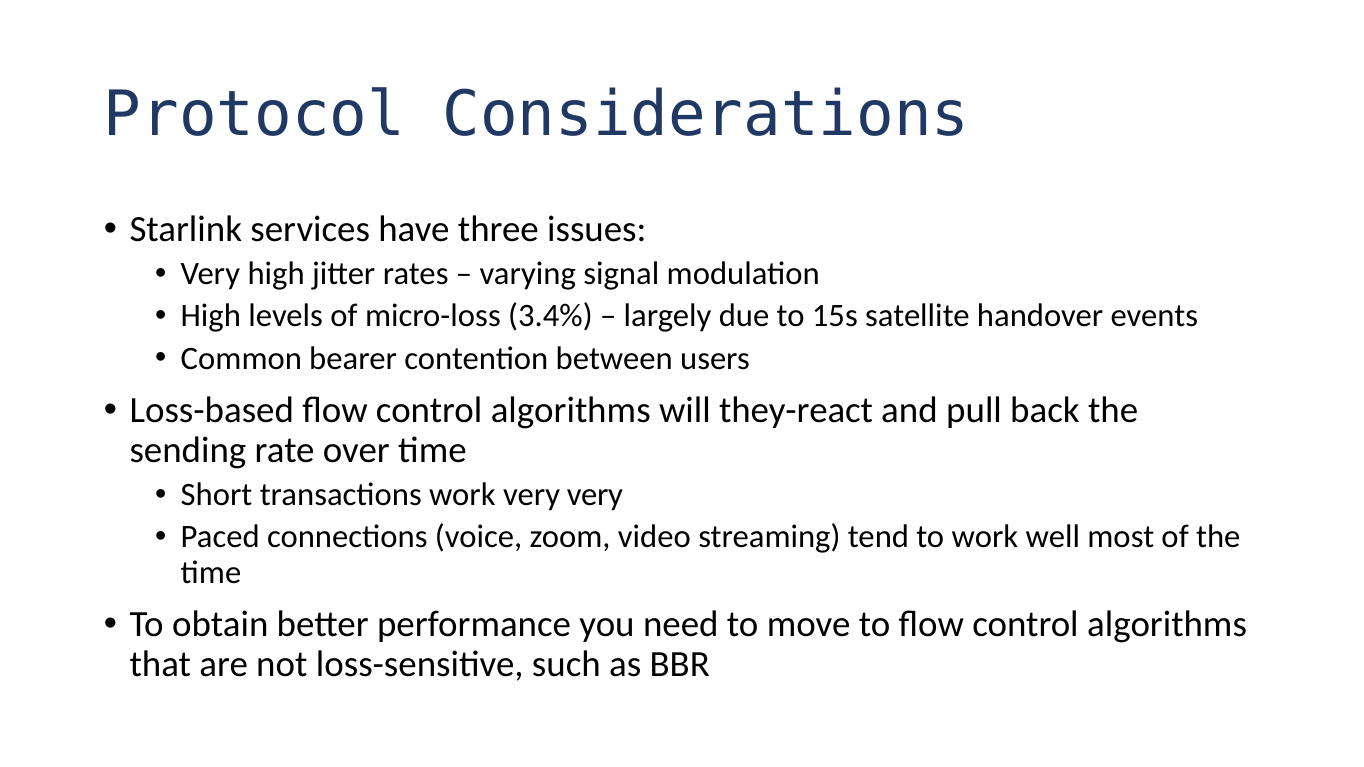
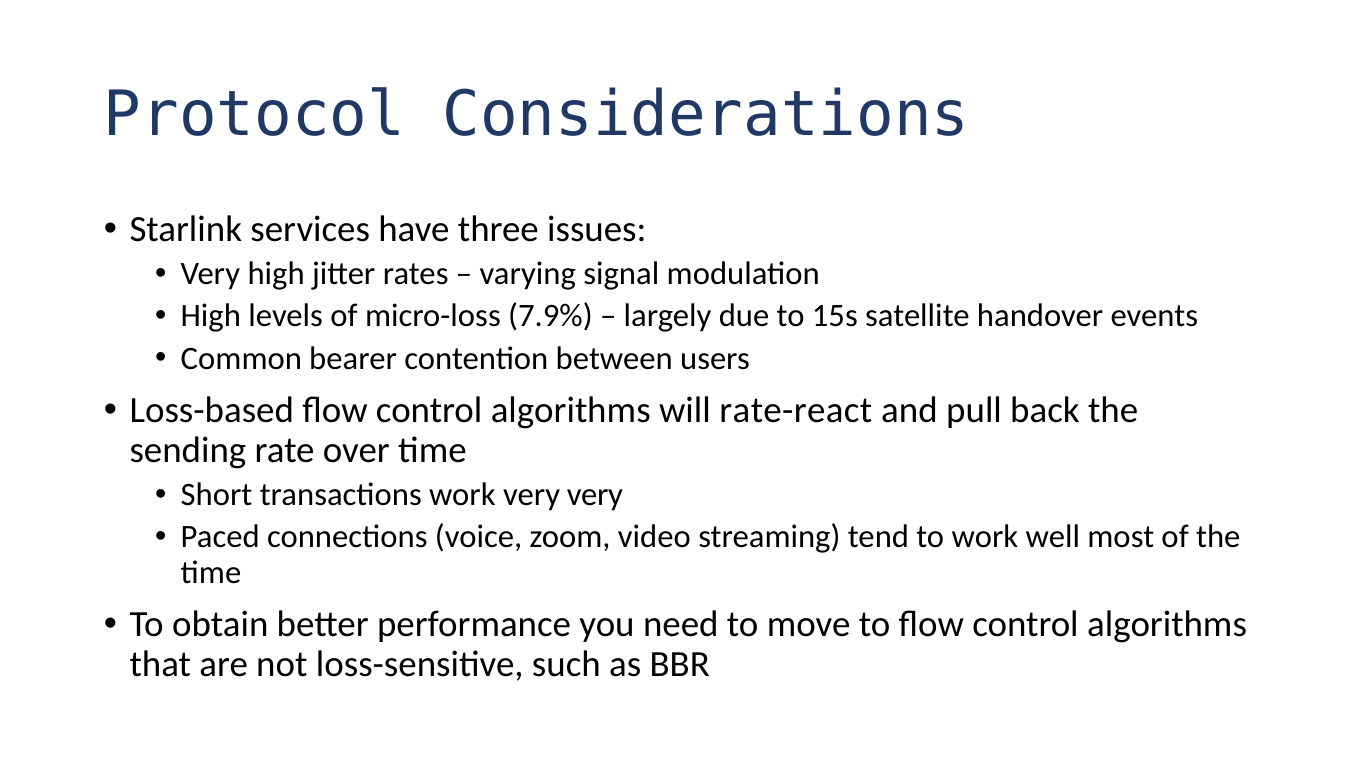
3.4%: 3.4% -> 7.9%
they-react: they-react -> rate-react
